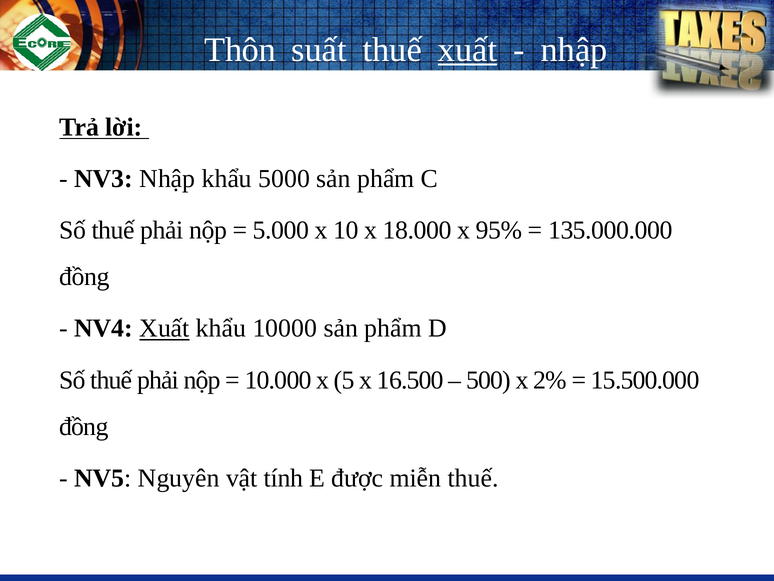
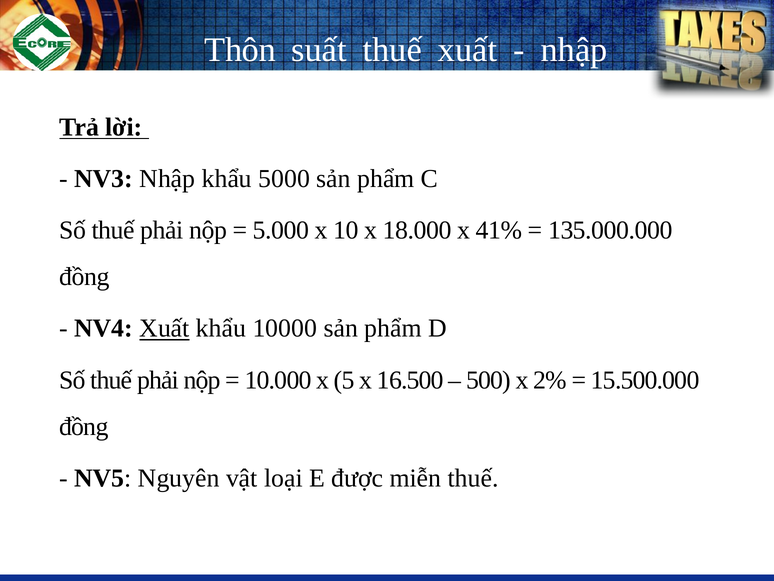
xuất at (468, 50) underline: present -> none
95%: 95% -> 41%
tính: tính -> loại
